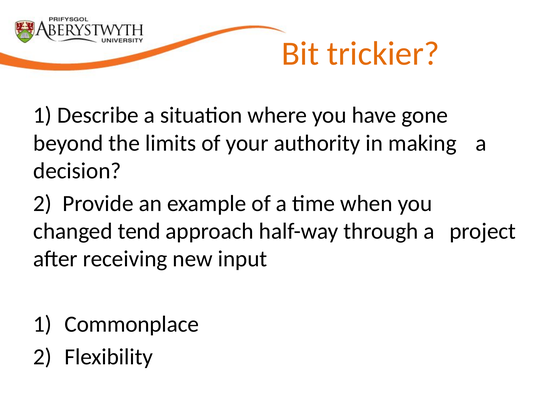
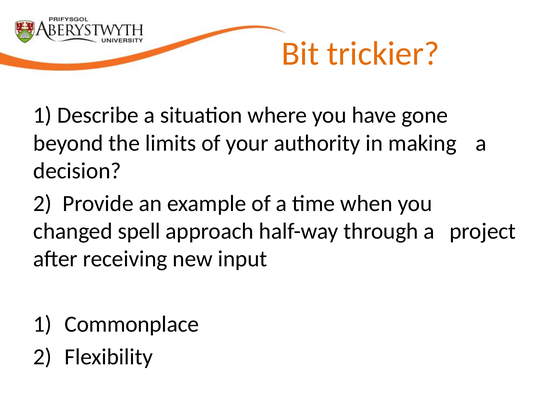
tend: tend -> spell
